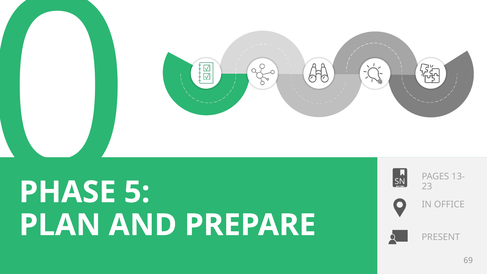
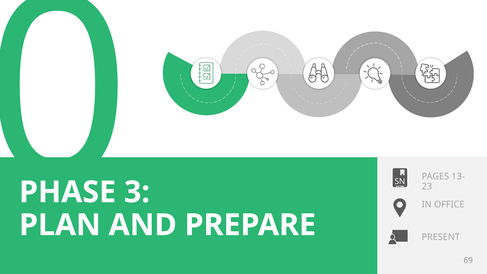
5: 5 -> 3
